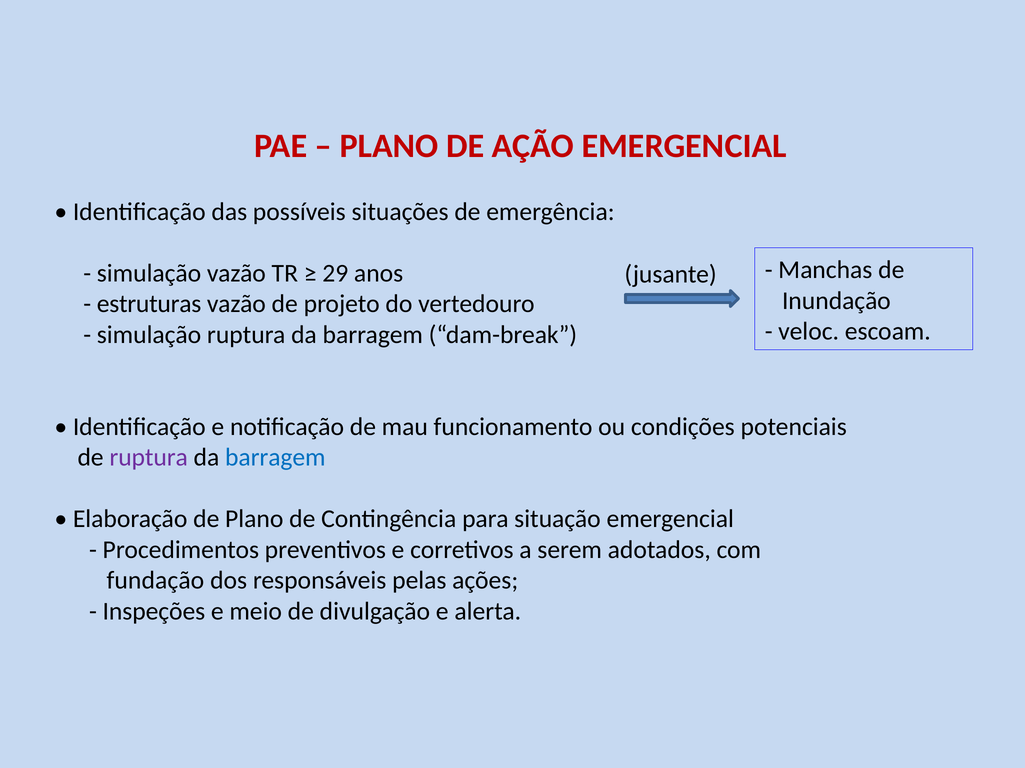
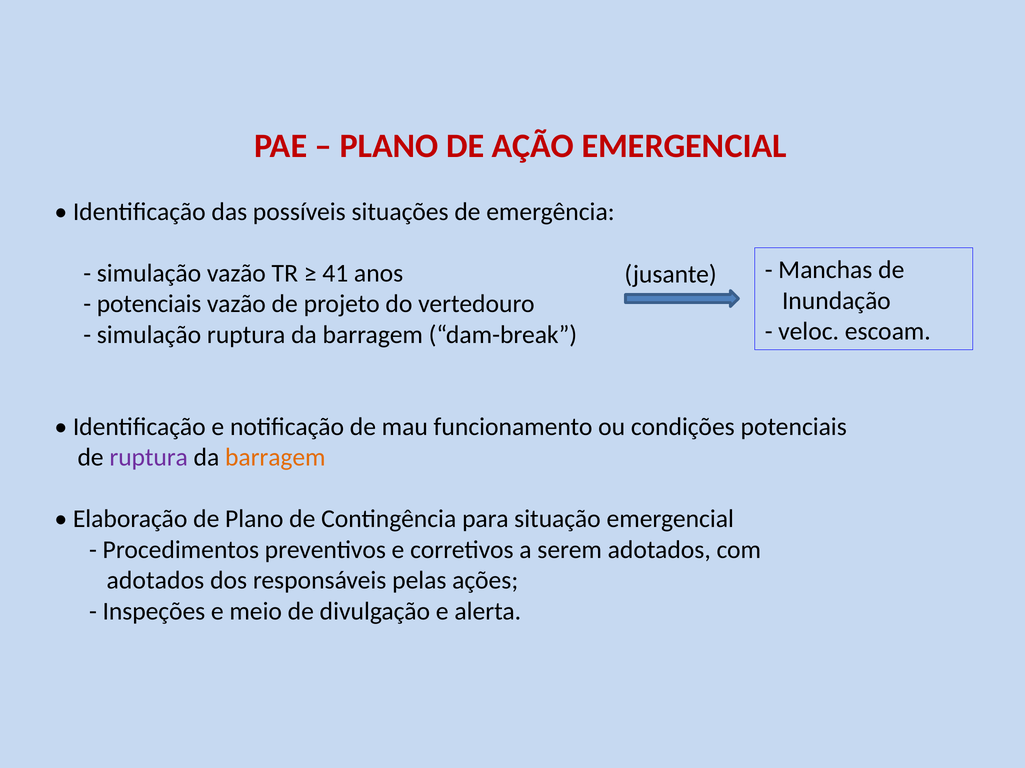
29: 29 -> 41
estruturas at (149, 304): estruturas -> potenciais
barragem at (275, 458) colour: blue -> orange
fundação at (155, 581): fundação -> adotados
